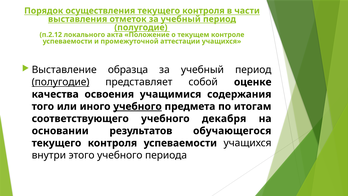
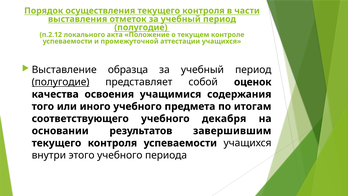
оценке: оценке -> оценок
учебного at (138, 106) underline: present -> none
обучающегося: обучающегося -> завершившим
